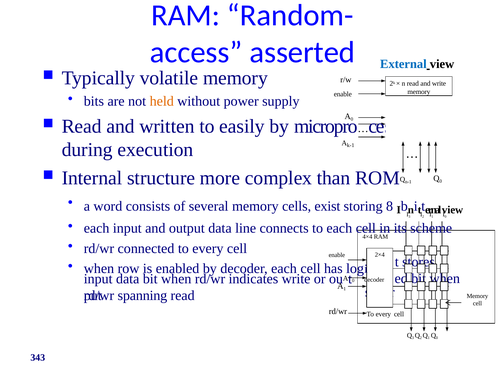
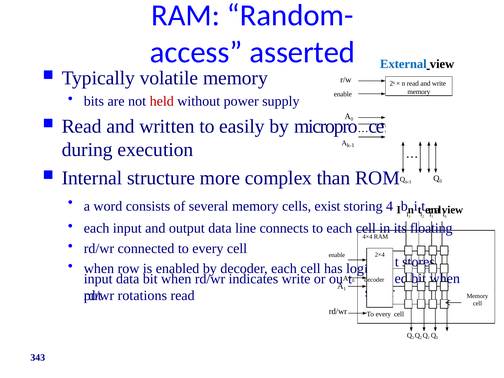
held colour: orange -> red
8: 8 -> 4
scheme: scheme -> floating
spanning: spanning -> rotations
